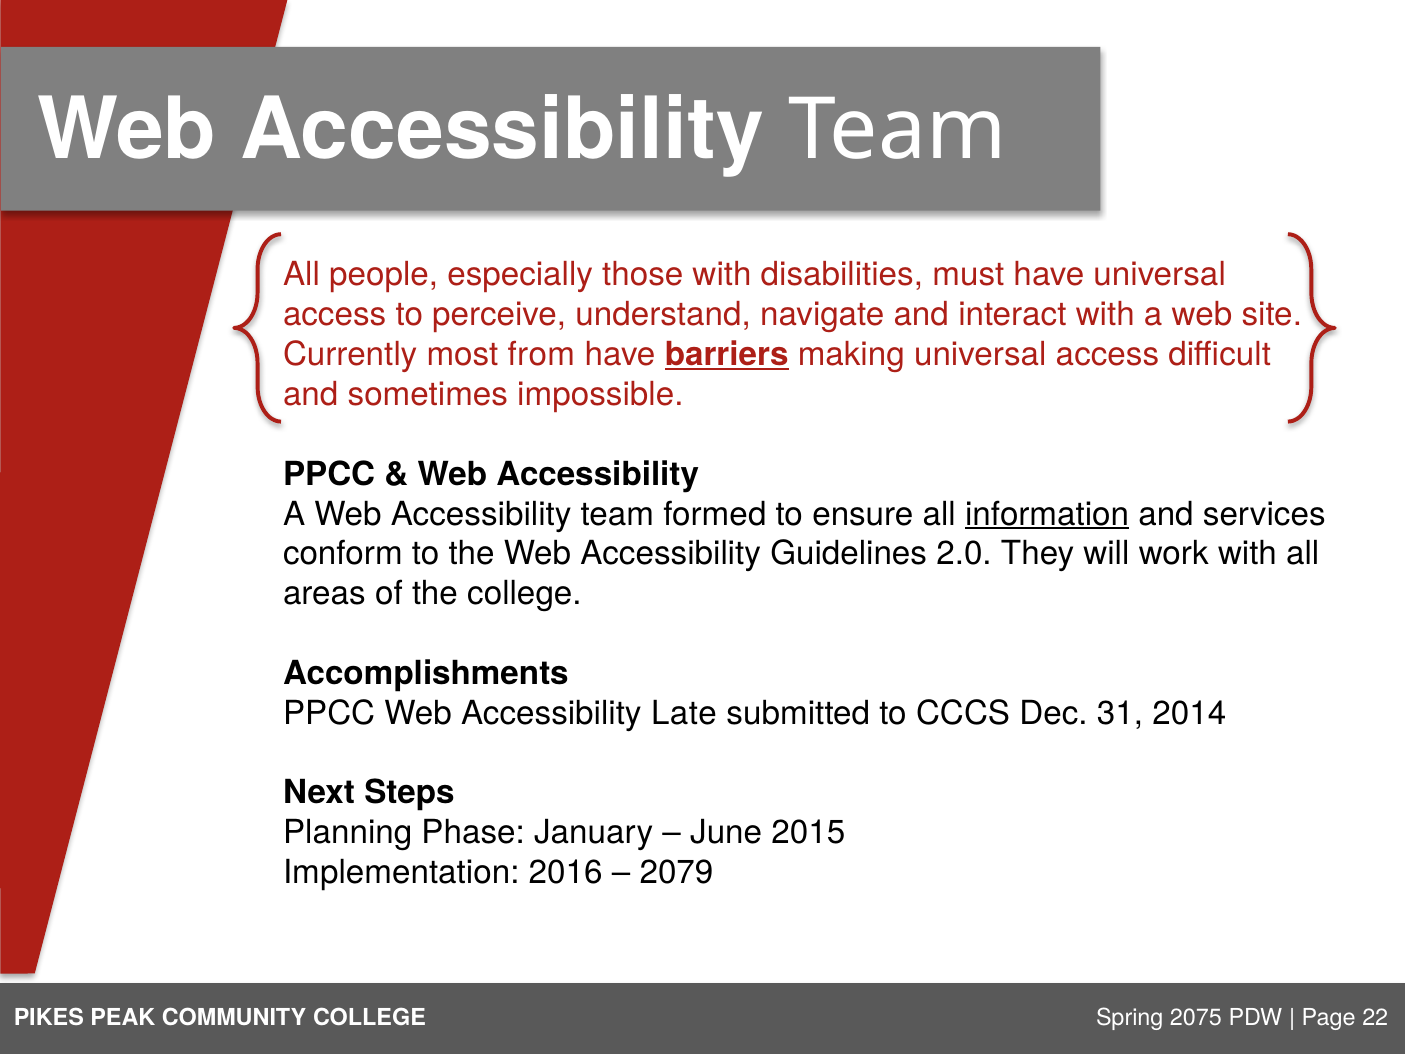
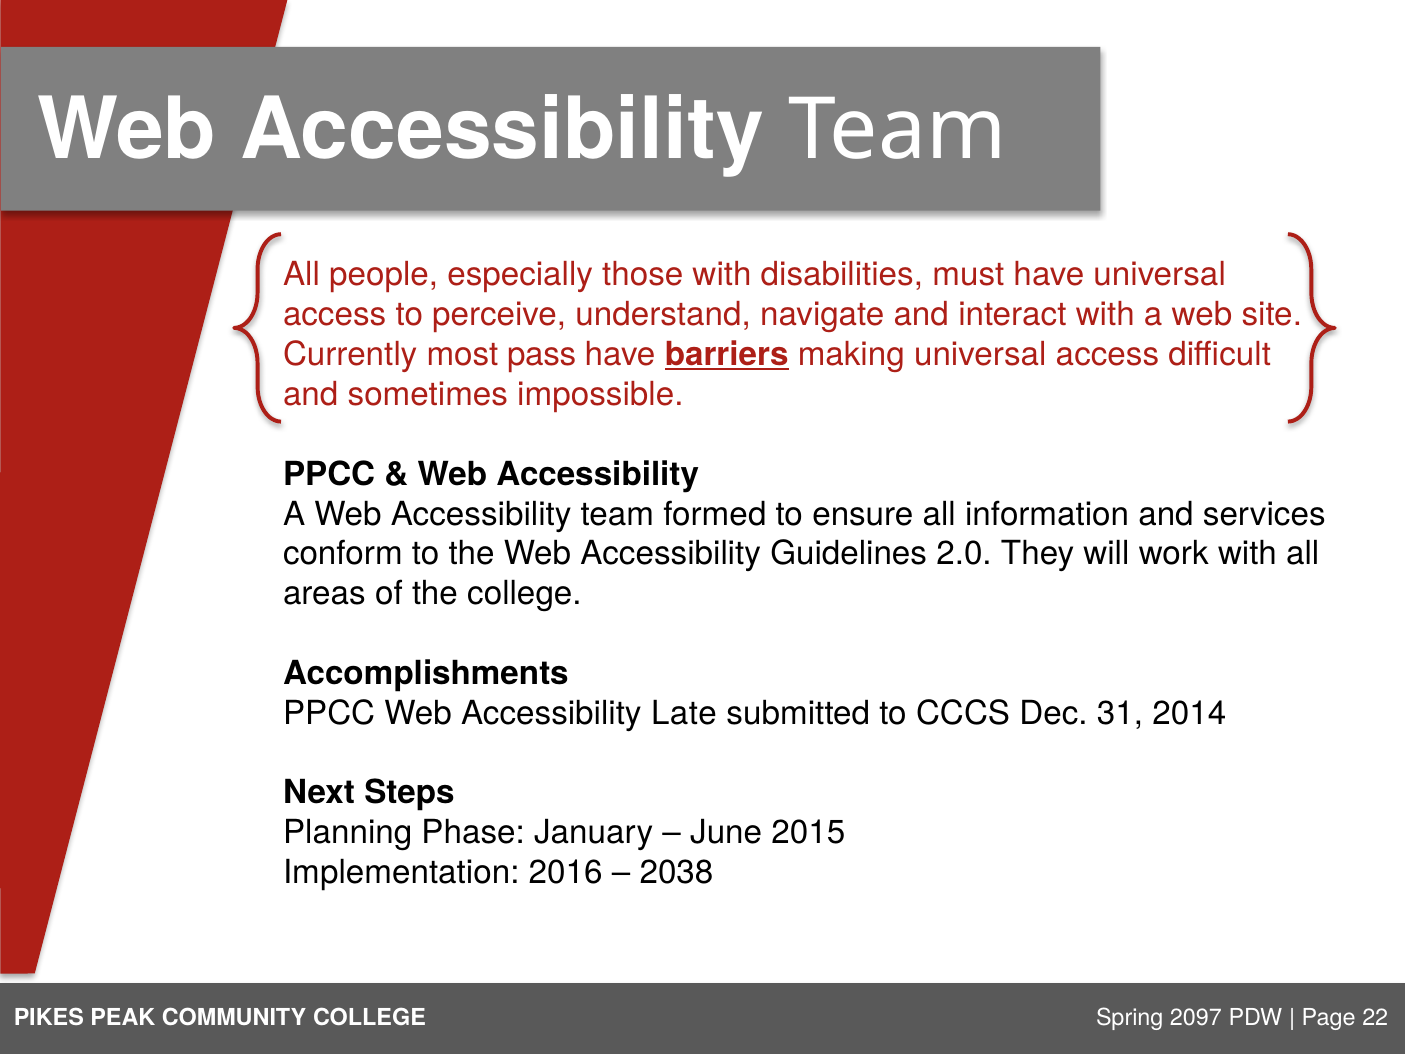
from: from -> pass
information underline: present -> none
2079: 2079 -> 2038
2075: 2075 -> 2097
